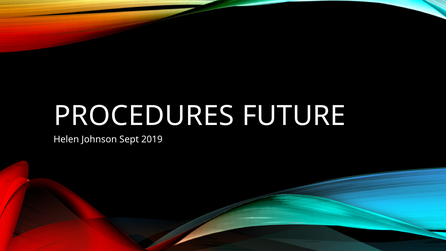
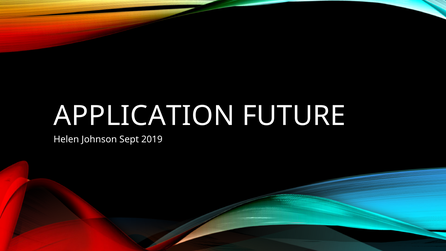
PROCEDURES: PROCEDURES -> APPLICATION
